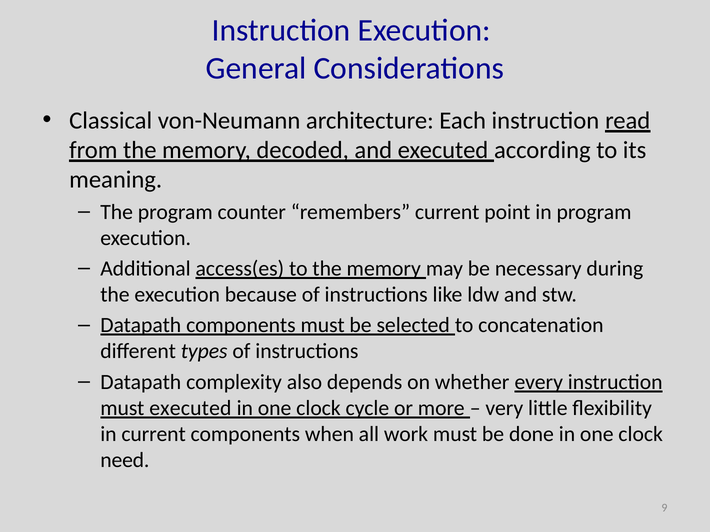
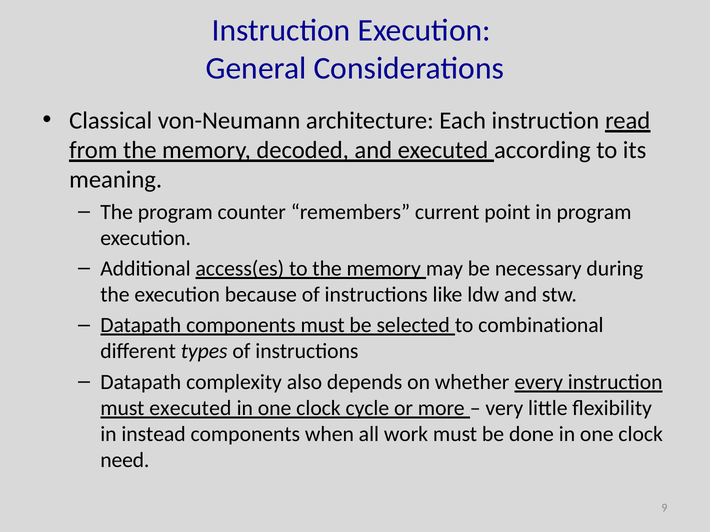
concatenation: concatenation -> combinational
in current: current -> instead
